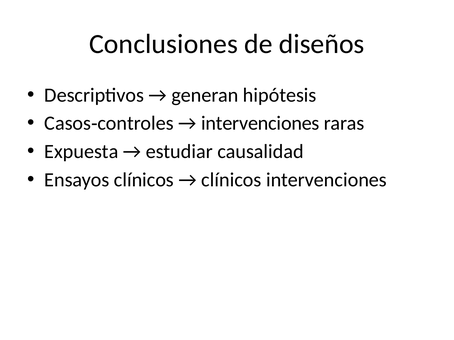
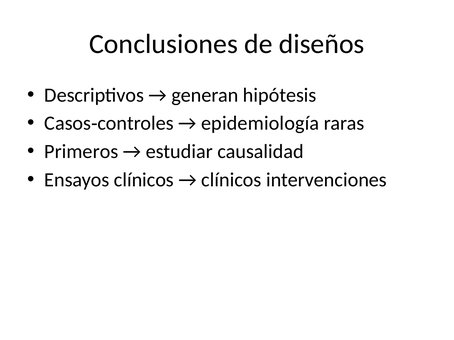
intervenciones at (260, 123): intervenciones -> epidemiología
Expuesta: Expuesta -> Primeros
